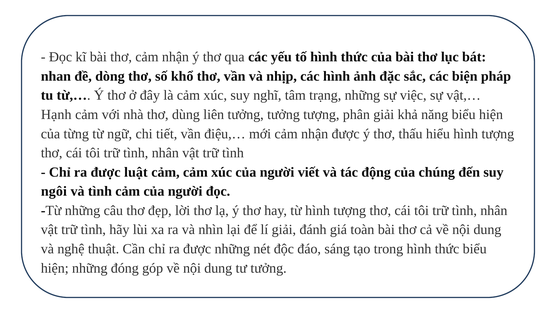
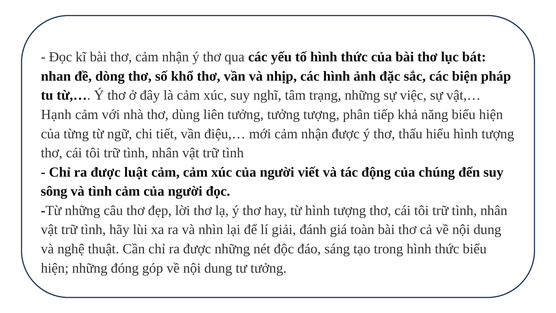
phân giải: giải -> tiếp
ngôi: ngôi -> sông
